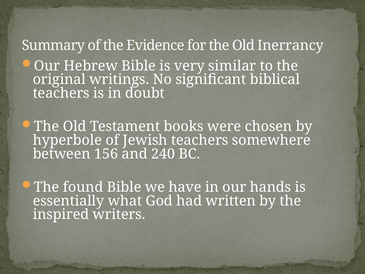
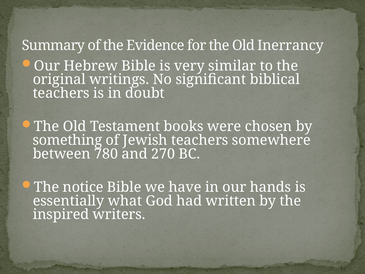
hyperbole: hyperbole -> something
156: 156 -> 780
240: 240 -> 270
found: found -> notice
